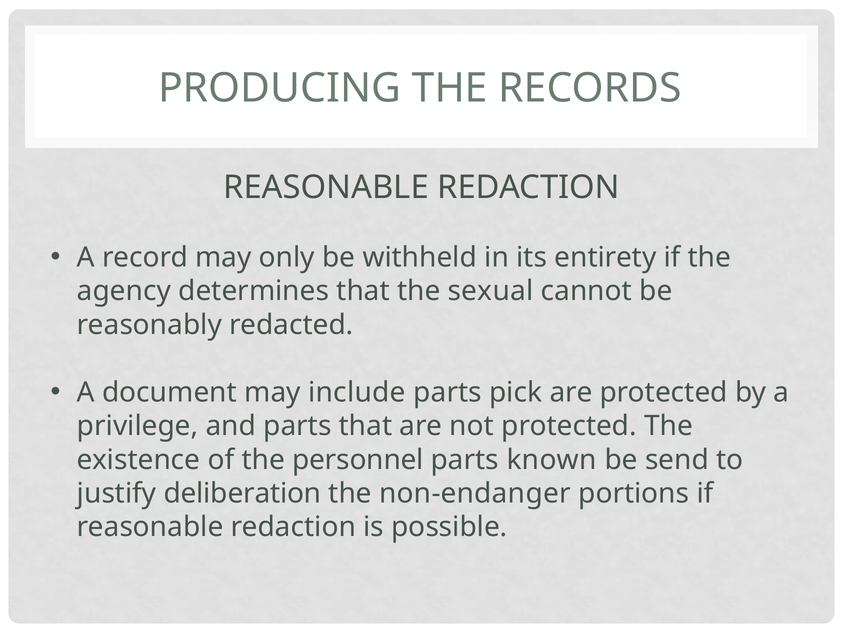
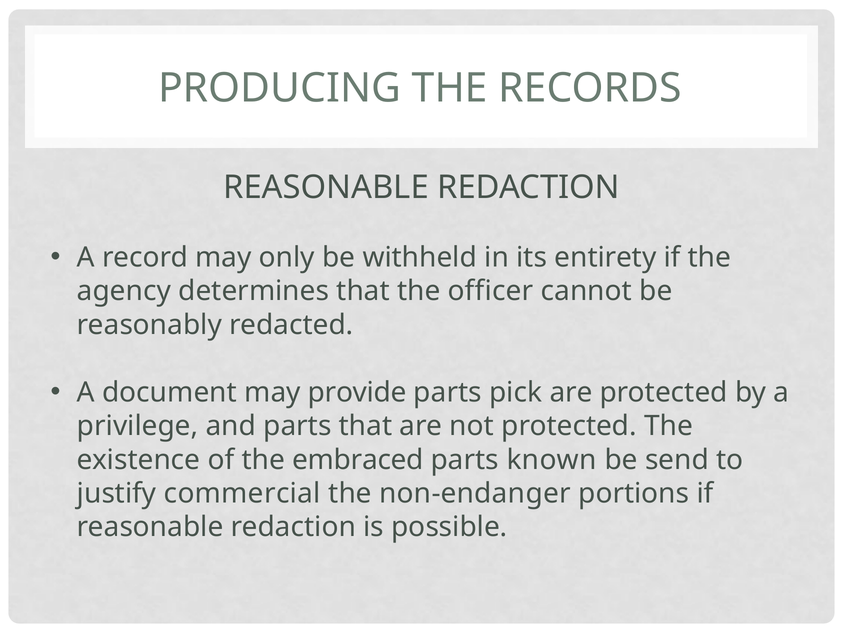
sexual: sexual -> officer
include: include -> provide
personnel: personnel -> embraced
deliberation: deliberation -> commercial
